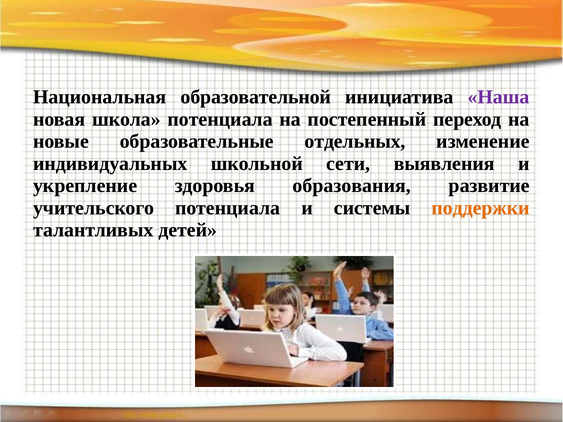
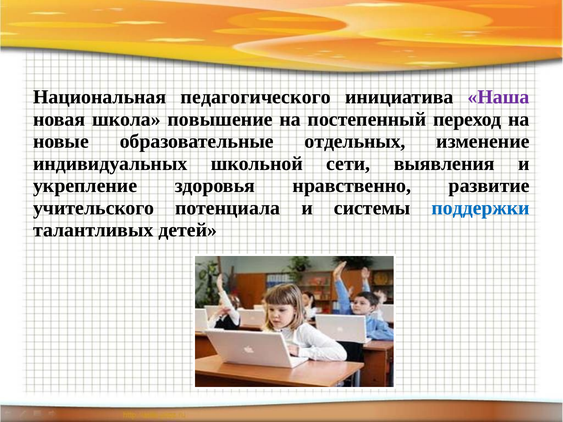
образовательной: образовательной -> педагогического
школа потенциала: потенциала -> повышение
образования: образования -> нравственно
поддержки colour: orange -> blue
